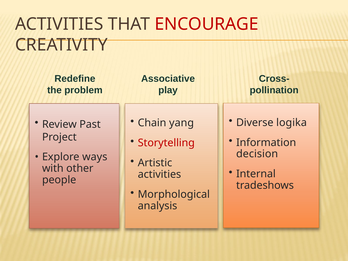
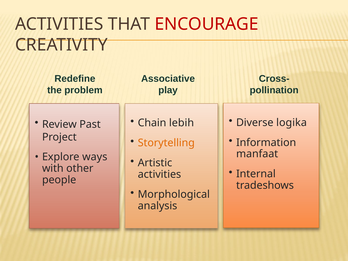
yang: yang -> lebih
Storytelling colour: red -> orange
decision: decision -> manfaat
